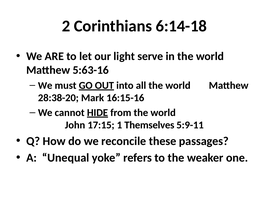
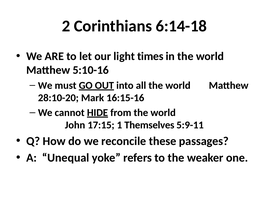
serve: serve -> times
5:63-16: 5:63-16 -> 5:10-16
28:38-20: 28:38-20 -> 28:10-20
